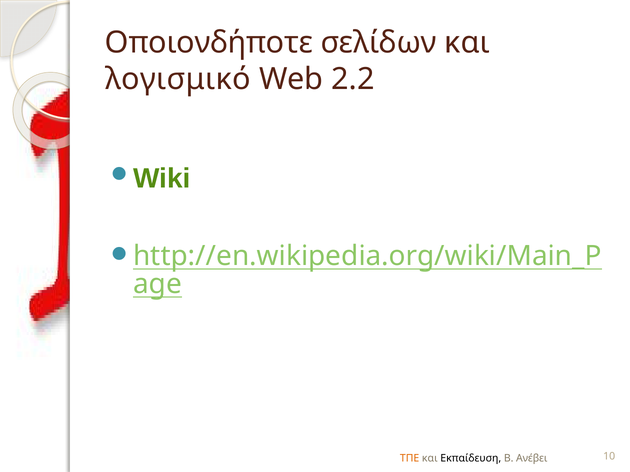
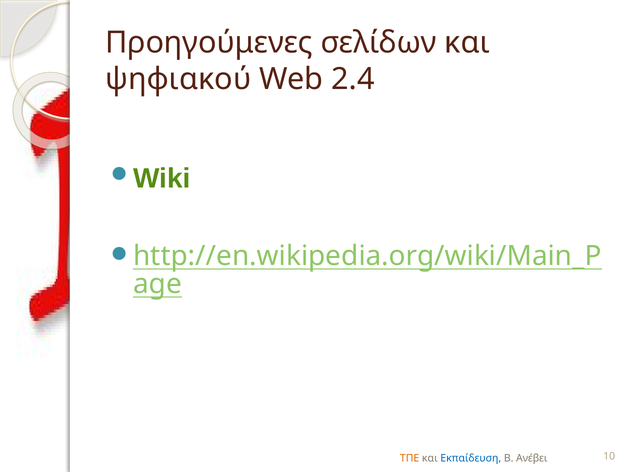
Οποιονδήποτε: Οποιονδήποτε -> Προηγούμενες
λογισμικό: λογισμικό -> ψηφιακού
2.2: 2.2 -> 2.4
Εκπαίδευση colour: black -> blue
